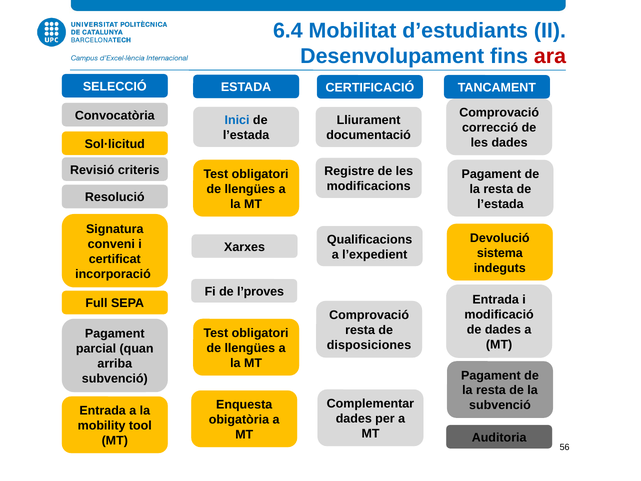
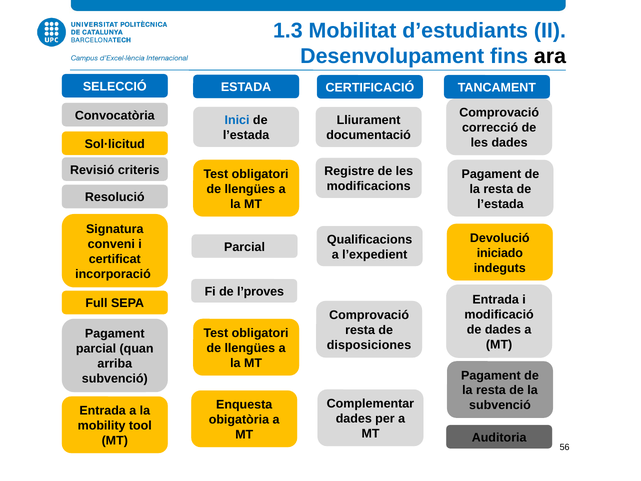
6.4: 6.4 -> 1.3
ara colour: red -> black
Xarxes at (245, 247): Xarxes -> Parcial
sistema: sistema -> iniciado
